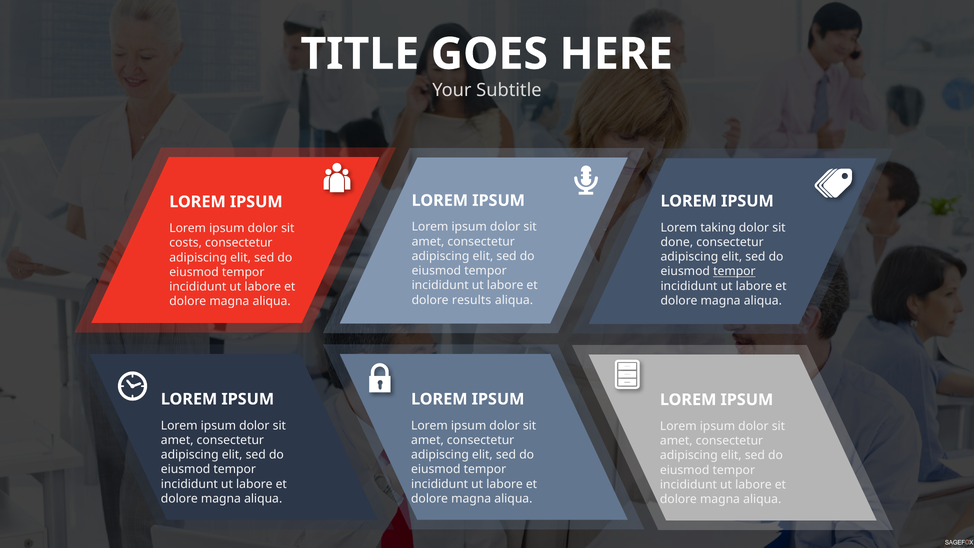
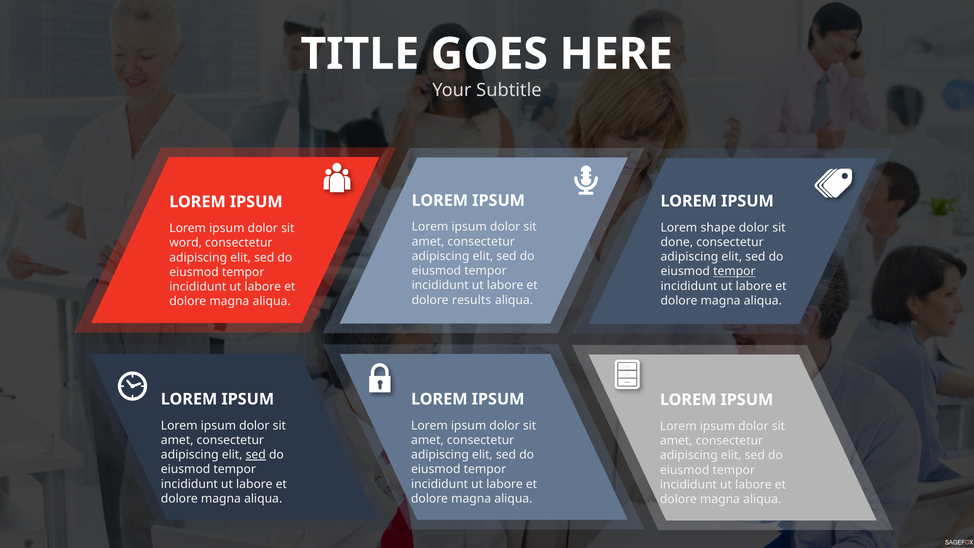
taking: taking -> shape
costs: costs -> word
sed at (256, 455) underline: none -> present
